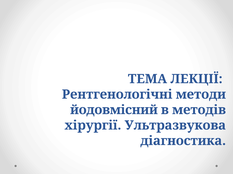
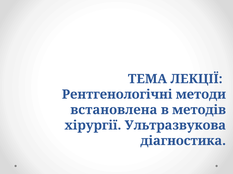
йодовмісний: йодовмісний -> встановлена
